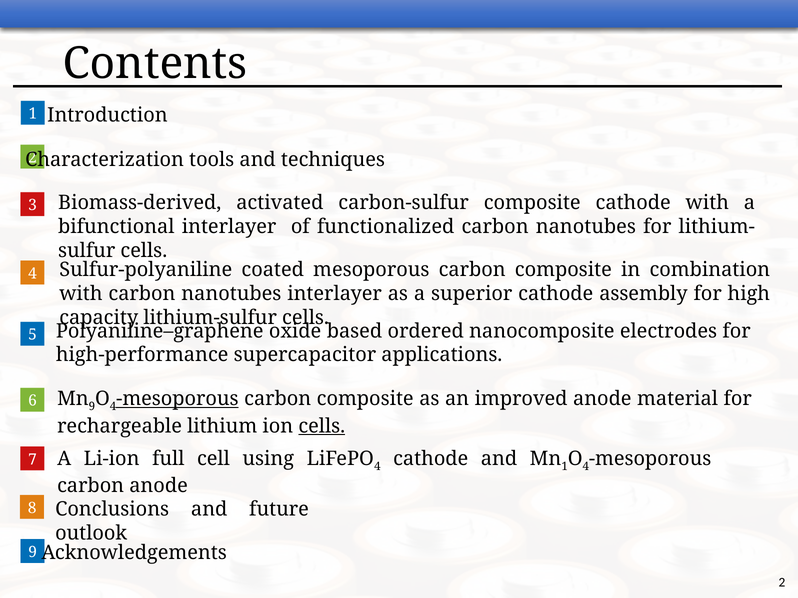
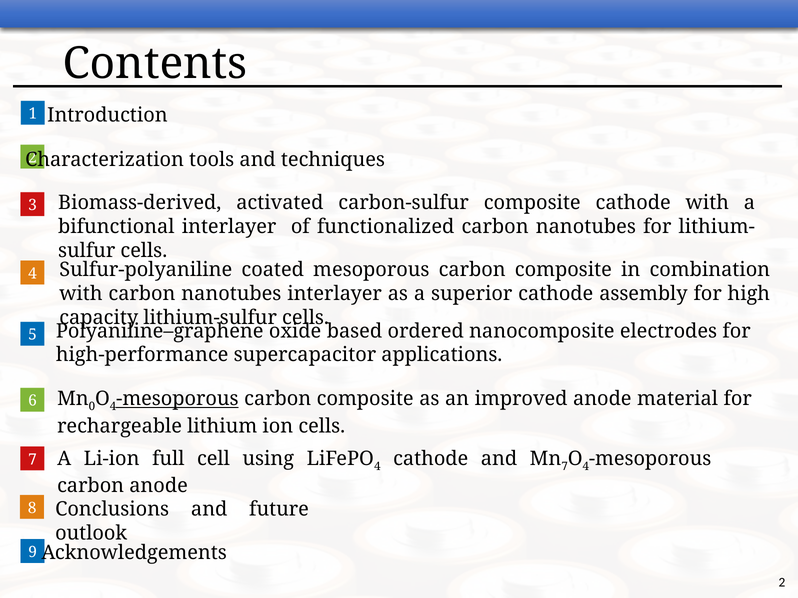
9 at (92, 407): 9 -> 0
cells at (322, 426) underline: present -> none
1 at (565, 467): 1 -> 7
